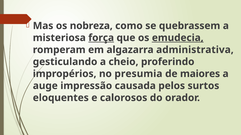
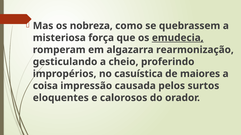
força underline: present -> none
administrativa: administrativa -> rearmonização
presumia: presumia -> casuística
auge: auge -> coisa
